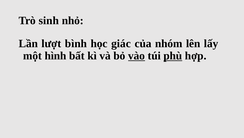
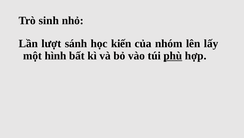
bình: bình -> sánh
giác: giác -> kiến
vào underline: present -> none
